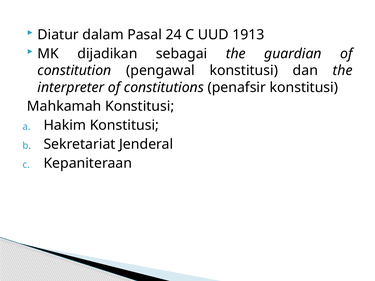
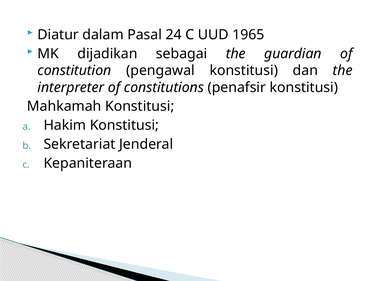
1913: 1913 -> 1965
